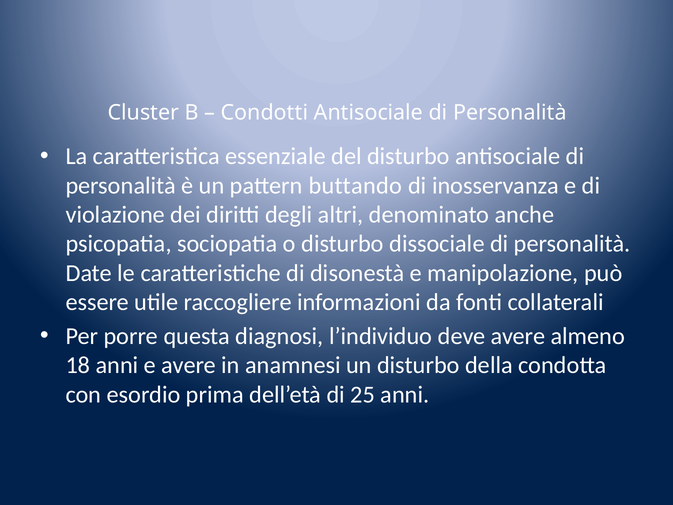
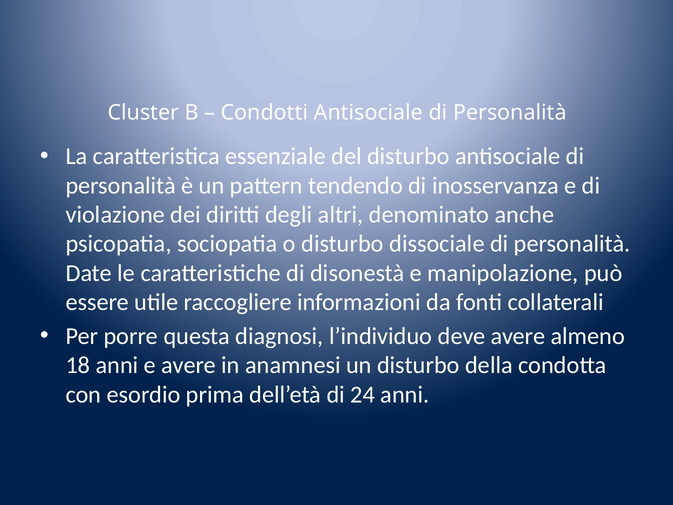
buttando: buttando -> tendendo
25: 25 -> 24
